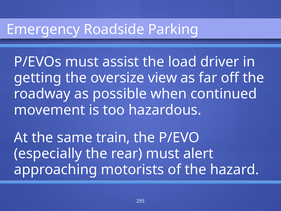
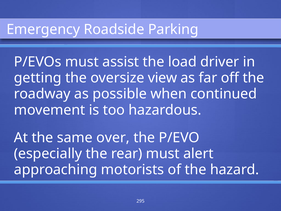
train: train -> over
